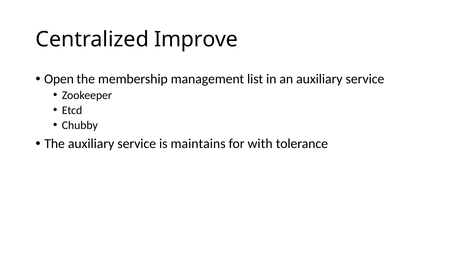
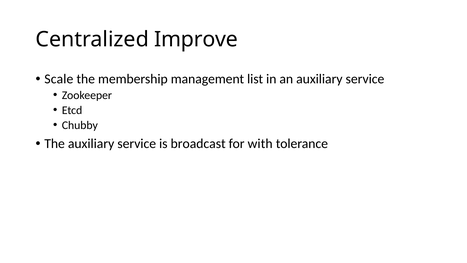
Open: Open -> Scale
maintains: maintains -> broadcast
